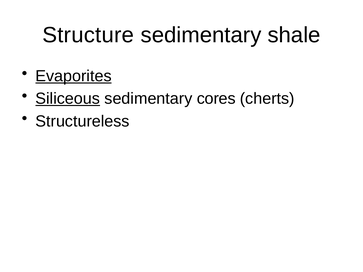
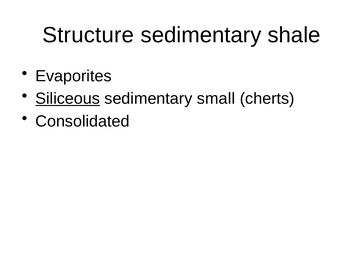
Evaporites underline: present -> none
cores: cores -> small
Structureless: Structureless -> Consolidated
